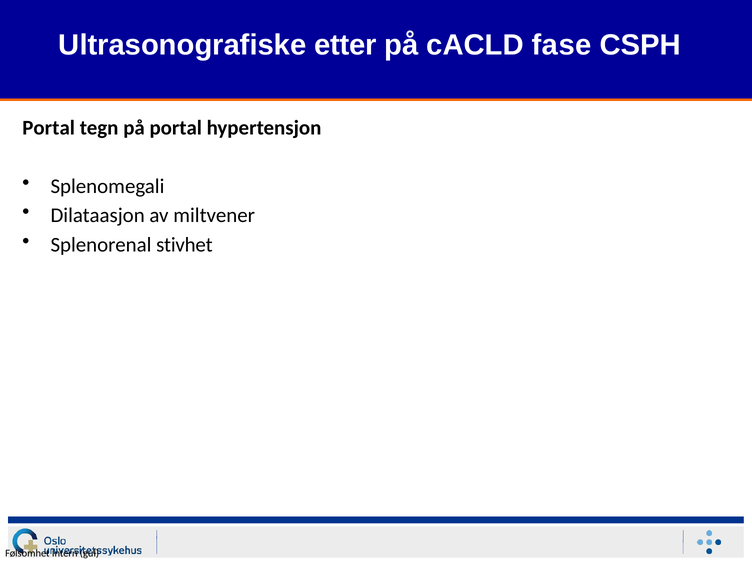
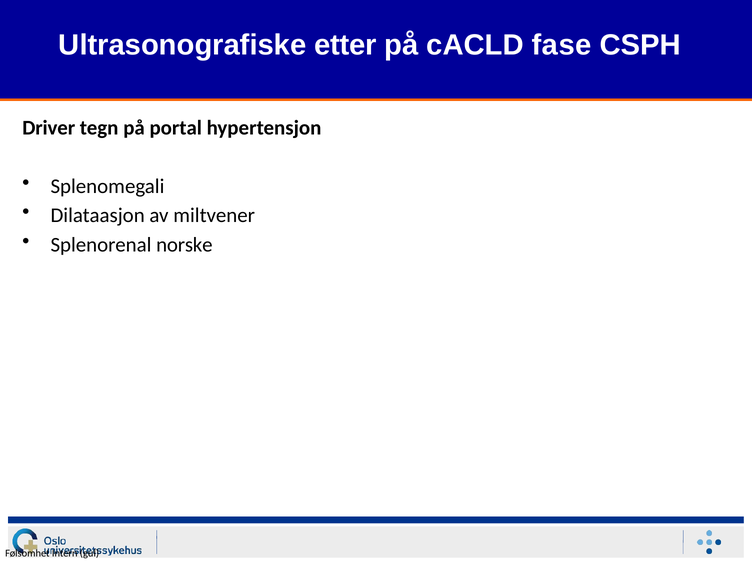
Portal at (49, 128): Portal -> Driver
stivhet: stivhet -> norske
